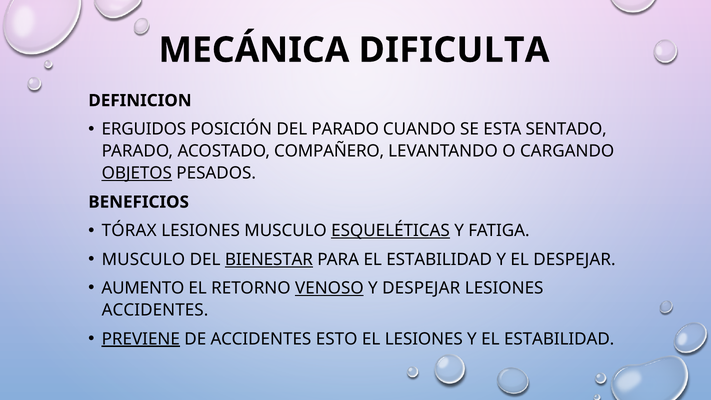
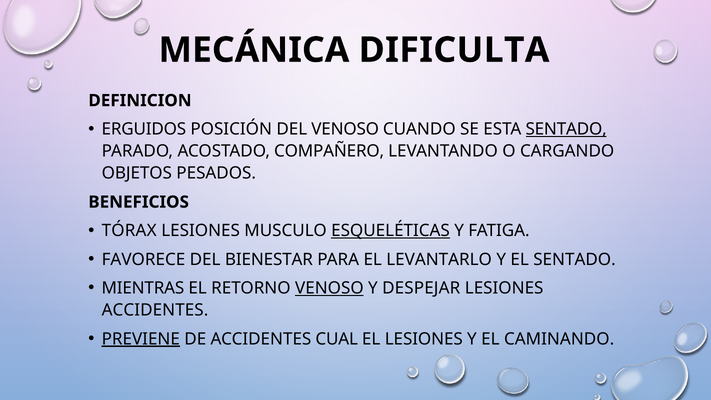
DEL PARADO: PARADO -> VENOSO
SENTADO at (566, 129) underline: none -> present
OBJETOS underline: present -> none
MUSCULO at (143, 259): MUSCULO -> FAVORECE
BIENESTAR underline: present -> none
PARA EL ESTABILIDAD: ESTABILIDAD -> LEVANTARLO
EL DESPEJAR: DESPEJAR -> SENTADO
AUMENTO: AUMENTO -> MIENTRAS
ESTO: ESTO -> CUAL
Y EL ESTABILIDAD: ESTABILIDAD -> CAMINANDO
